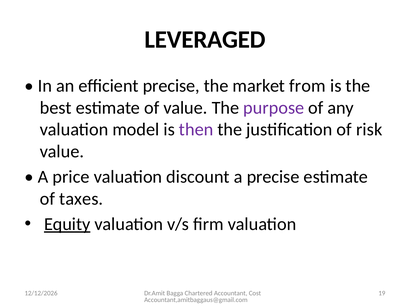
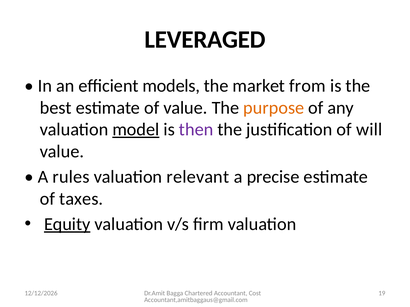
efficient precise: precise -> models
purpose colour: purple -> orange
model underline: none -> present
risk: risk -> will
price: price -> rules
discount: discount -> relevant
